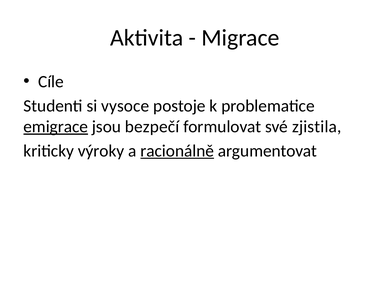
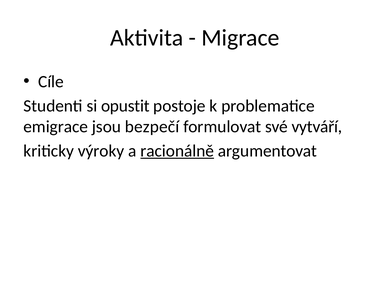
vysoce: vysoce -> opustit
emigrace underline: present -> none
zjistila: zjistila -> vytváří
